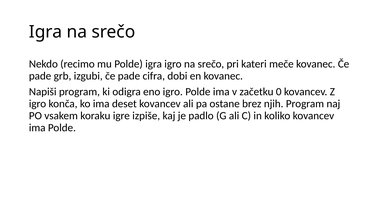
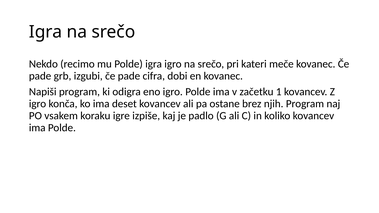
0: 0 -> 1
